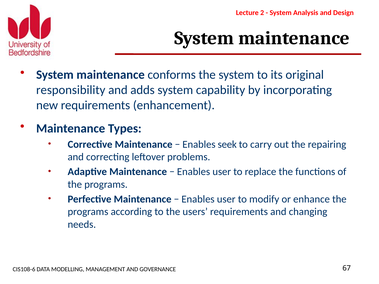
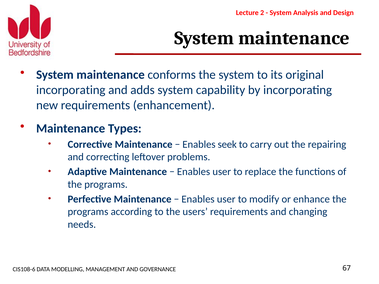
responsibility at (71, 90): responsibility -> incorporating
